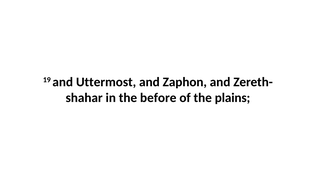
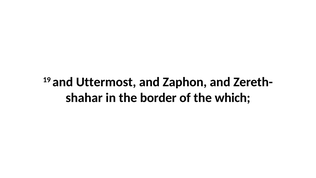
before: before -> border
plains: plains -> which
